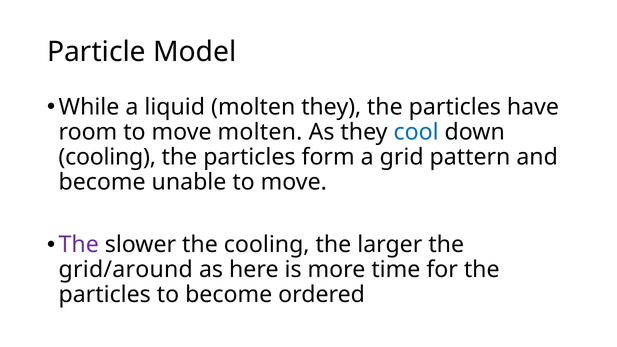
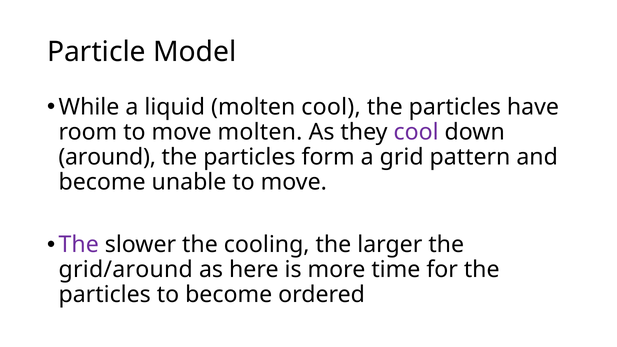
molten they: they -> cool
cool at (416, 132) colour: blue -> purple
cooling at (107, 157): cooling -> around
